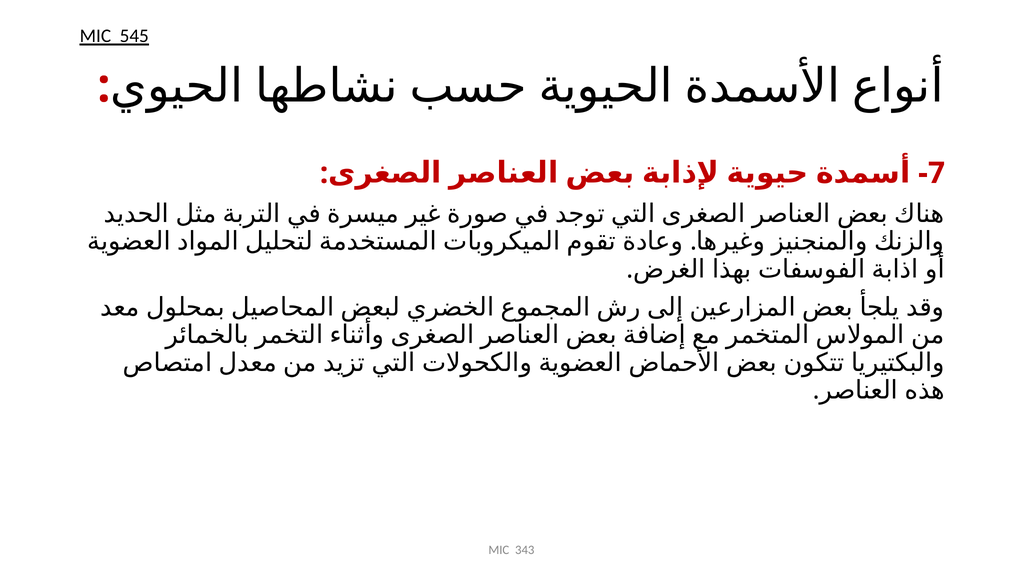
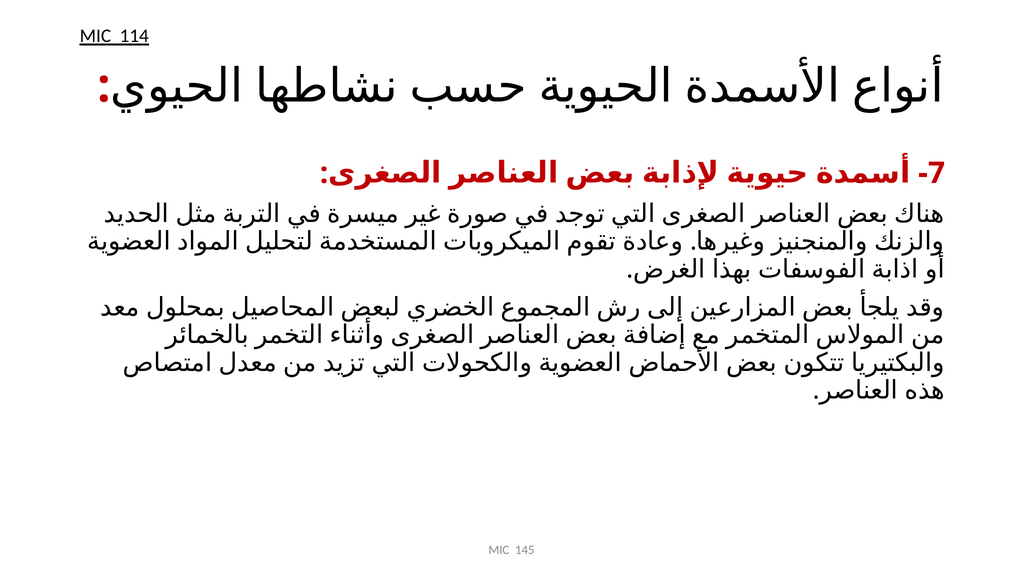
545: 545 -> 114
343: 343 -> 145
